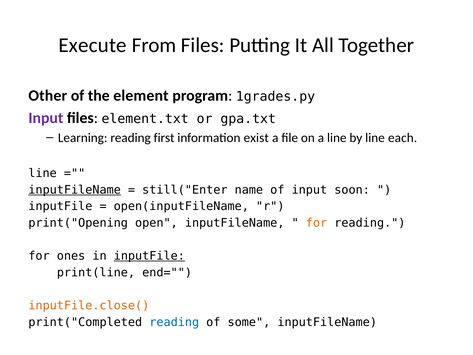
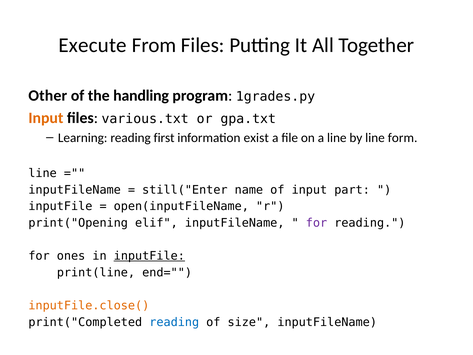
element: element -> handling
Input at (46, 118) colour: purple -> orange
element.txt: element.txt -> various.txt
each: each -> form
inputFileName at (75, 190) underline: present -> none
soon: soon -> part
open: open -> elif
for at (316, 223) colour: orange -> purple
some: some -> size
